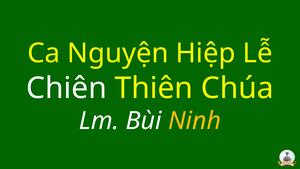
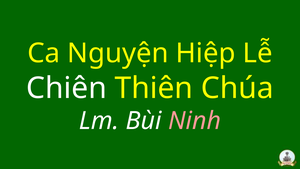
Ninh colour: yellow -> pink
